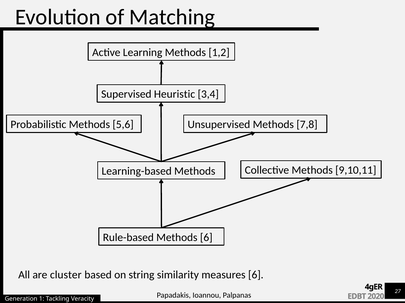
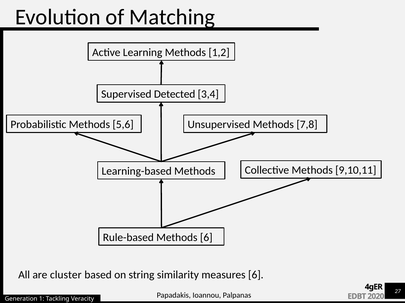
Heuristic: Heuristic -> Detected
